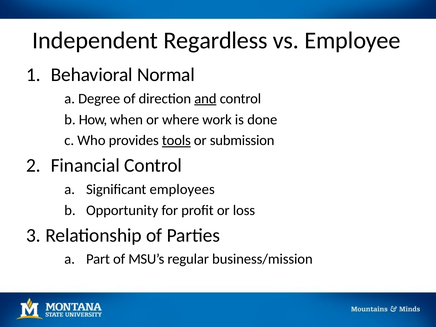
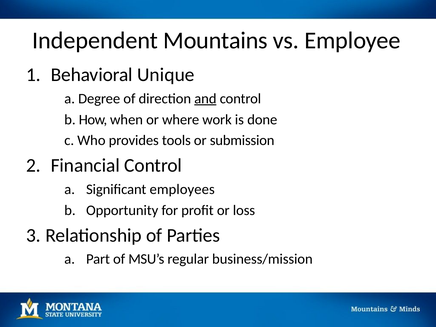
Regardless: Regardless -> Mountains
Normal: Normal -> Unique
tools underline: present -> none
